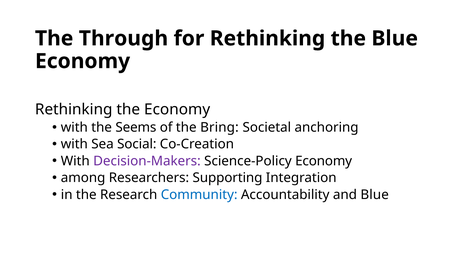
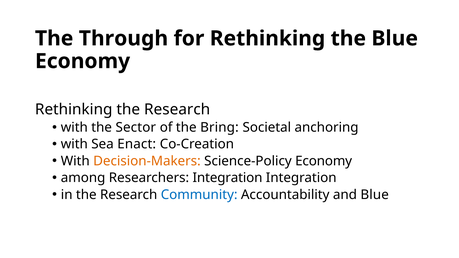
Rethinking the Economy: Economy -> Research
Seems: Seems -> Sector
Social: Social -> Enact
Decision-Makers colour: purple -> orange
Researchers Supporting: Supporting -> Integration
